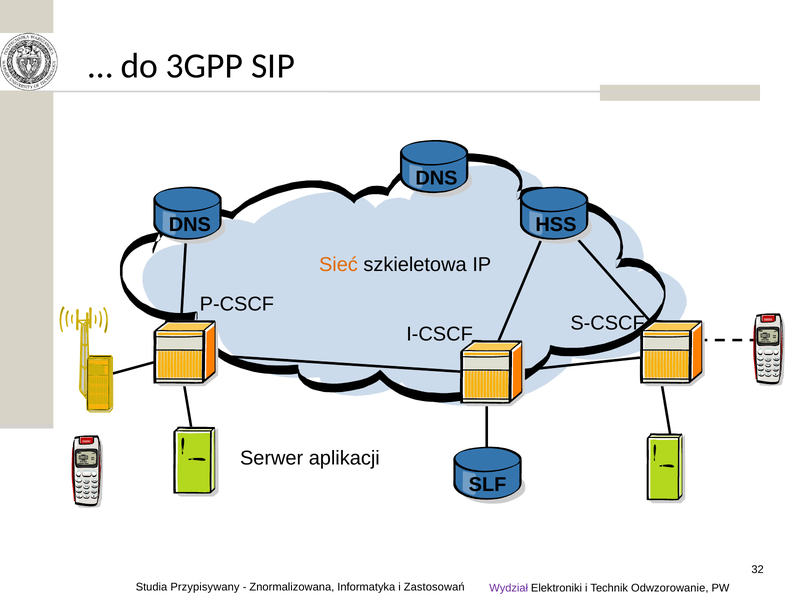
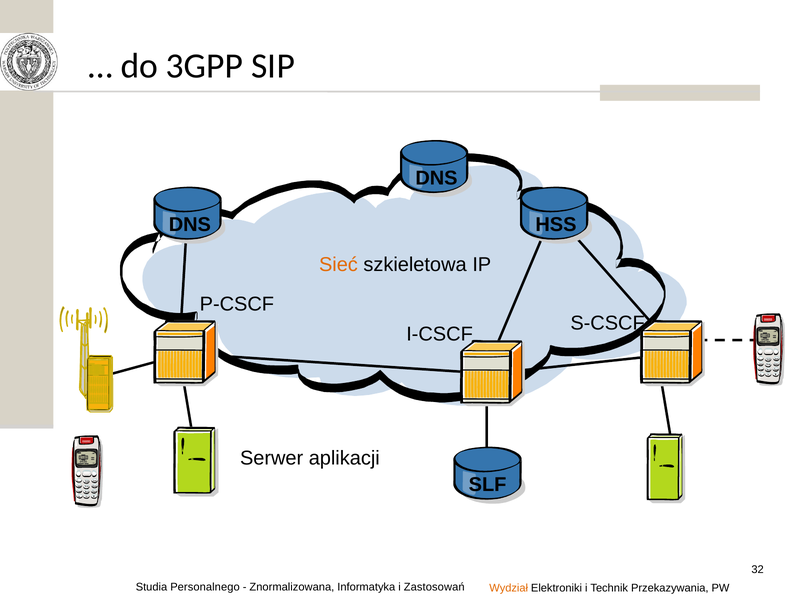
Przypisywany: Przypisywany -> Personalnego
Wydział colour: purple -> orange
Odwzorowanie: Odwzorowanie -> Przekazywania
